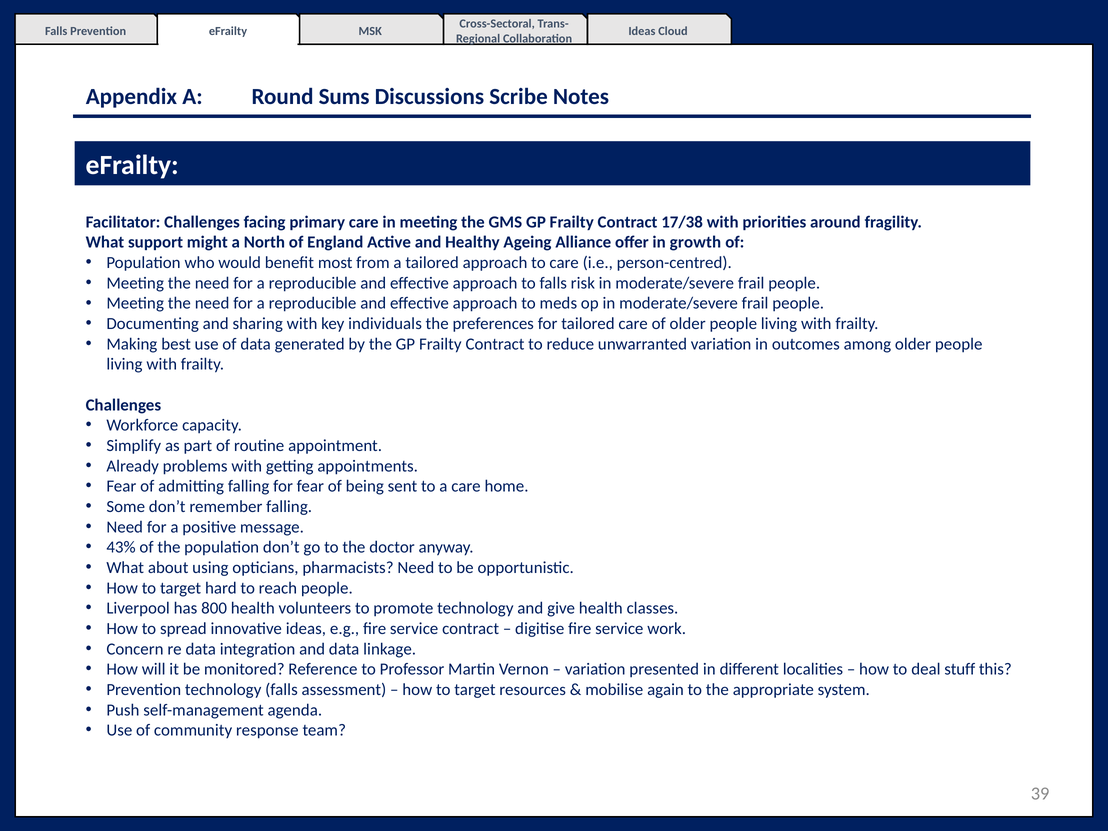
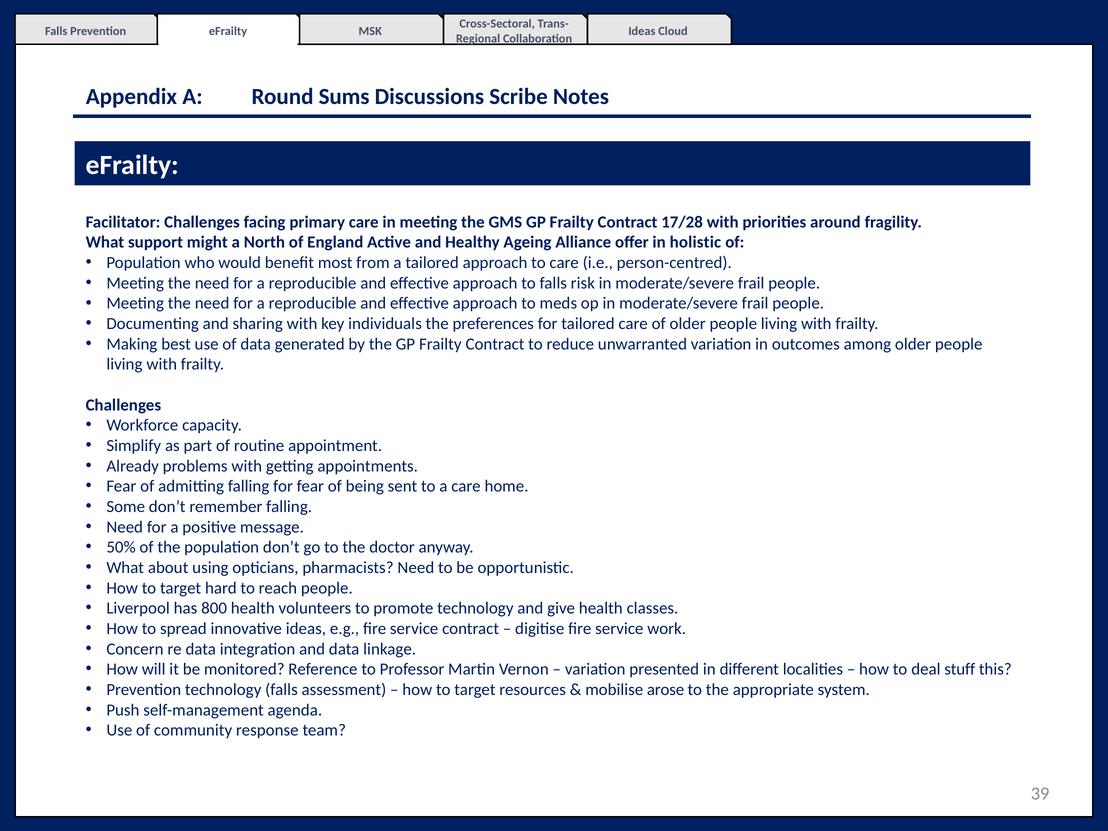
17/38: 17/38 -> 17/28
growth: growth -> holistic
43%: 43% -> 50%
again: again -> arose
